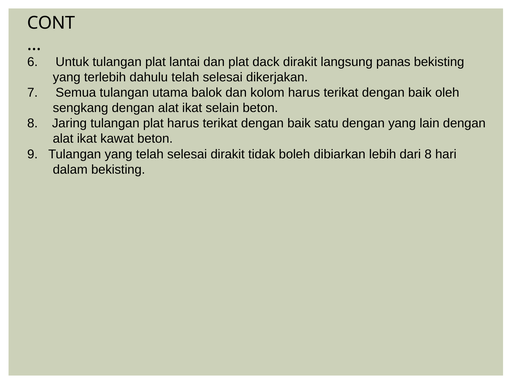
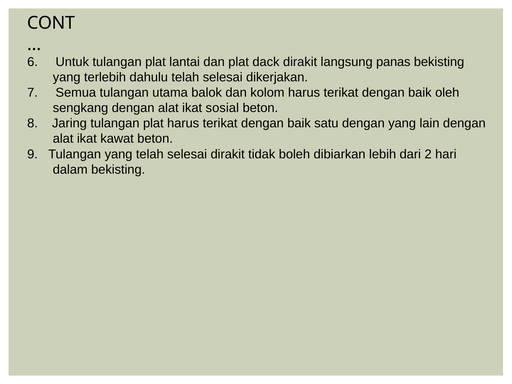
selain: selain -> sosial
dari 8: 8 -> 2
